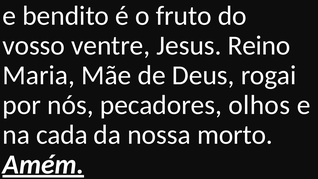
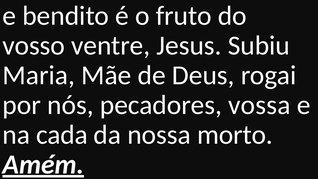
Reino: Reino -> Subiu
olhos: olhos -> vossa
